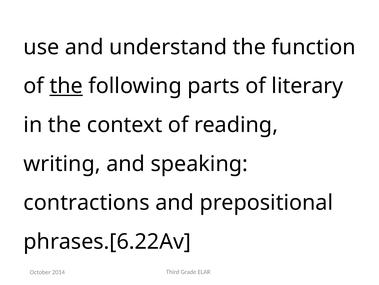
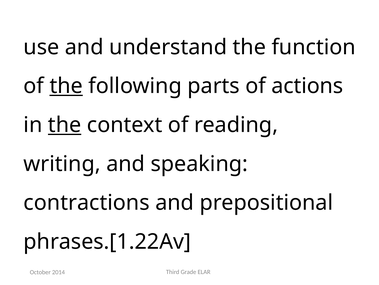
literary: literary -> actions
the at (65, 125) underline: none -> present
phrases.[6.22Av: phrases.[6.22Av -> phrases.[1.22Av
